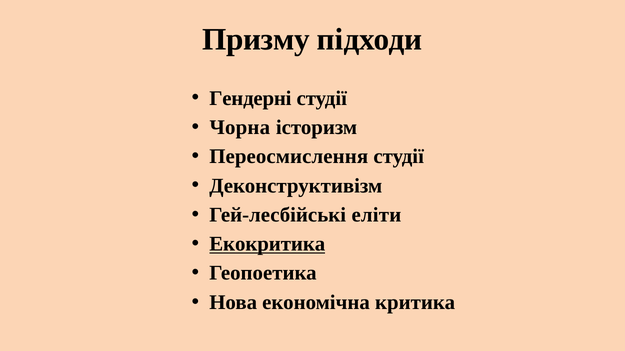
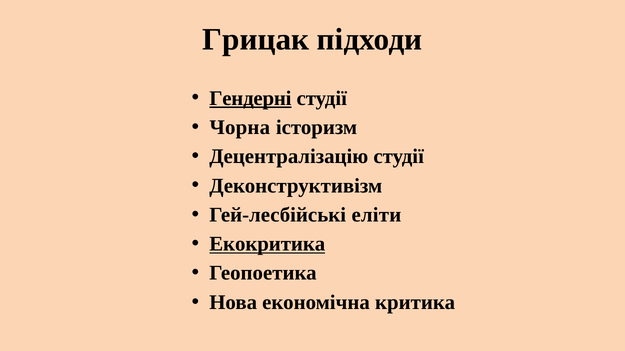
Призму: Призму -> Грицак
Гендерні underline: none -> present
Переосмислення: Переосмислення -> Децентралізацію
